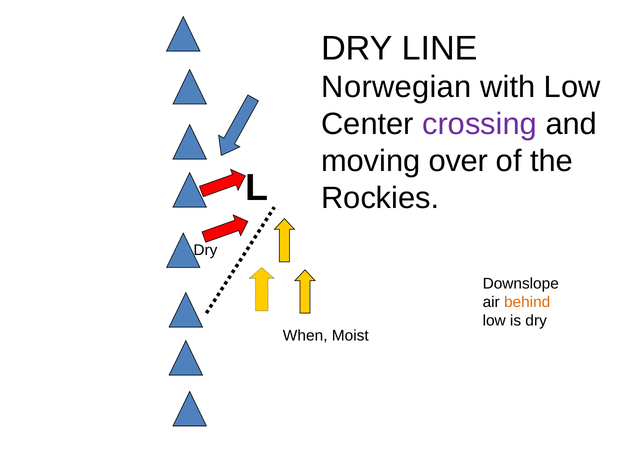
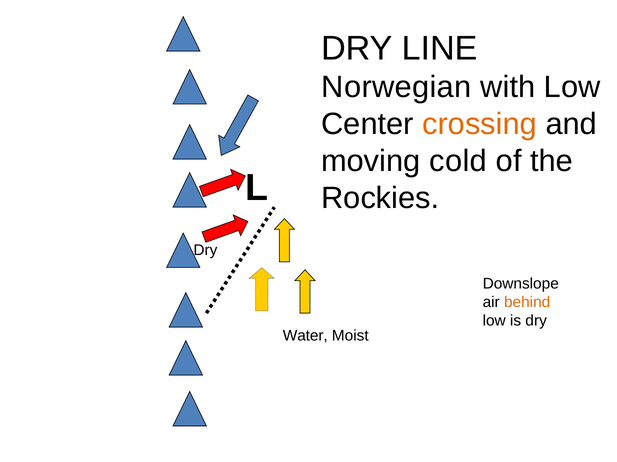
crossing colour: purple -> orange
over: over -> cold
When: When -> Water
